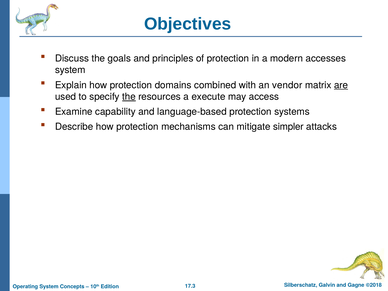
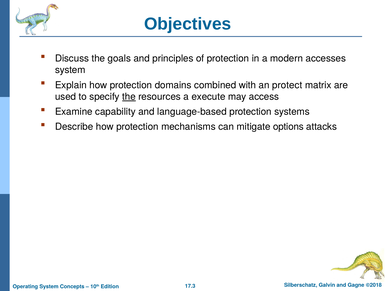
vendor: vendor -> protect
are underline: present -> none
simpler: simpler -> options
